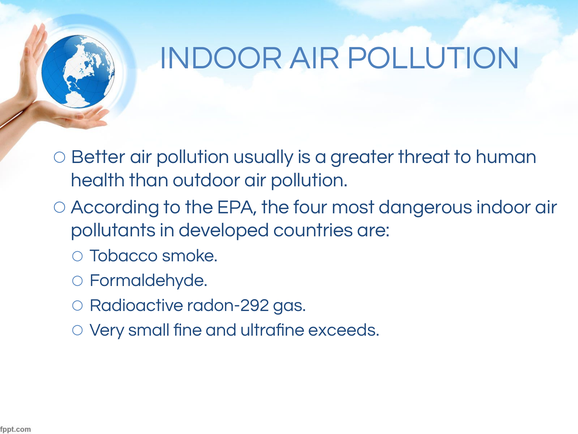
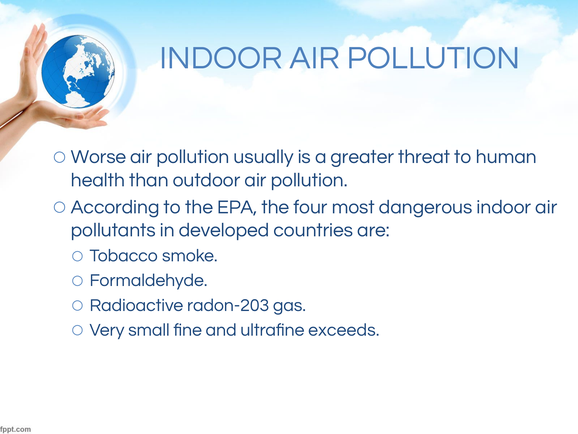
Better: Better -> Worse
radon-292: radon-292 -> radon-203
